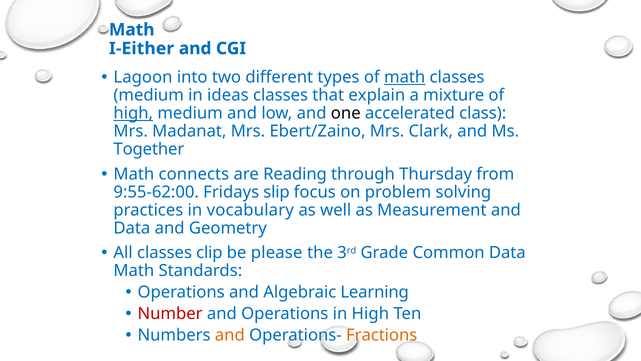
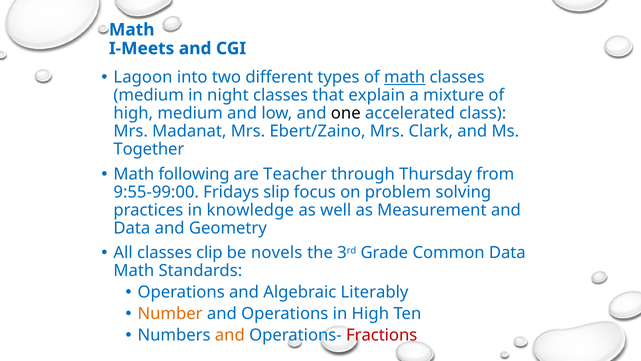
I-Either: I-Either -> I-Meets
ideas: ideas -> night
high at (133, 113) underline: present -> none
connects: connects -> following
Reading: Reading -> Teacher
9:55-62:00: 9:55-62:00 -> 9:55-99:00
vocabulary: vocabulary -> knowledge
please: please -> novels
Learning: Learning -> Literably
Number colour: red -> orange
Fractions colour: orange -> red
